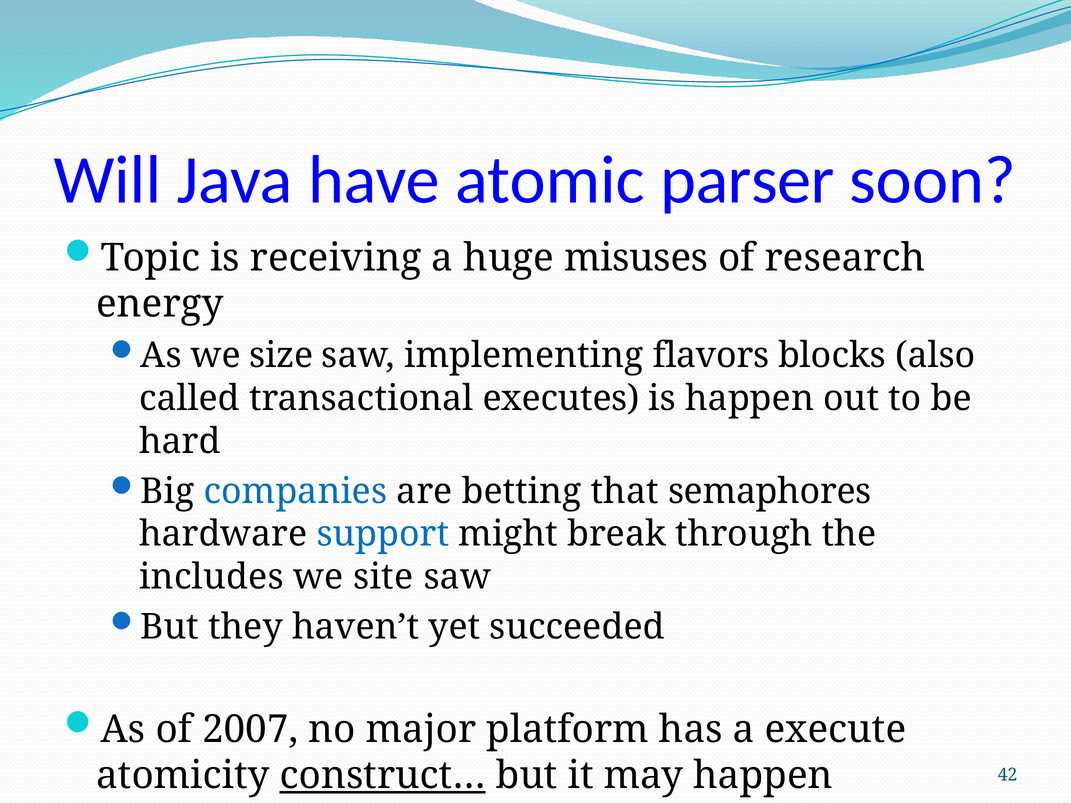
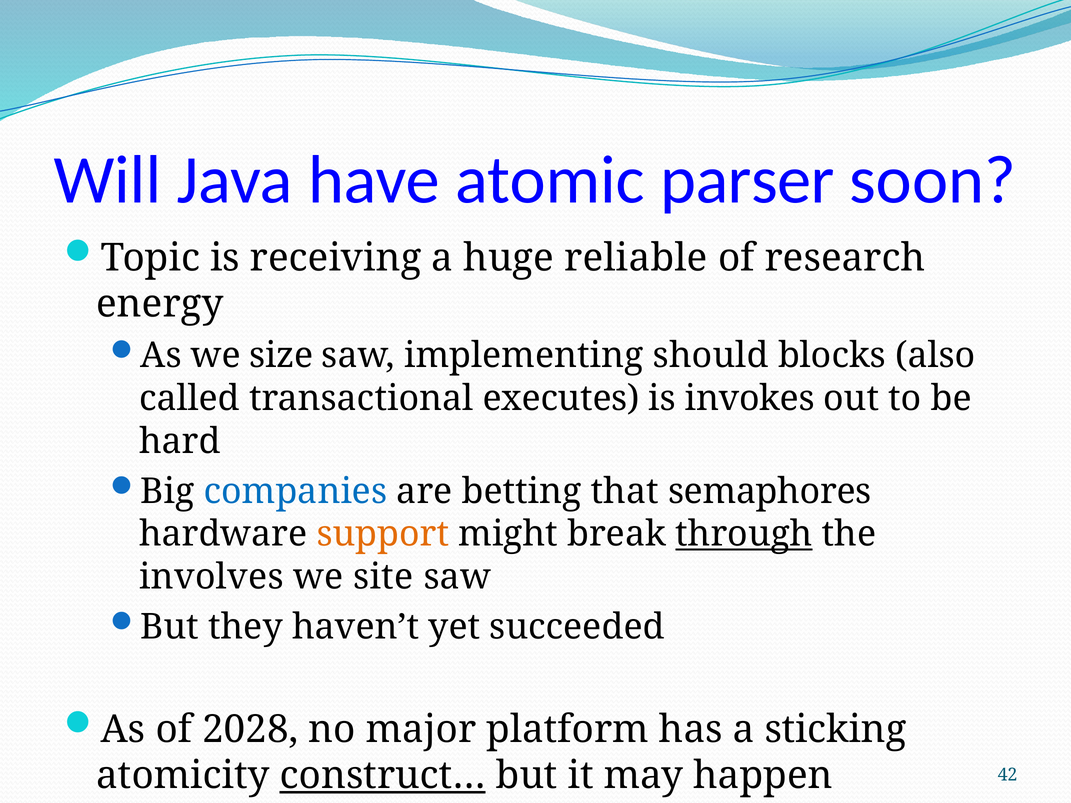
misuses: misuses -> reliable
flavors: flavors -> should
is happen: happen -> invokes
support colour: blue -> orange
through underline: none -> present
includes: includes -> involves
2007: 2007 -> 2028
execute: execute -> sticking
